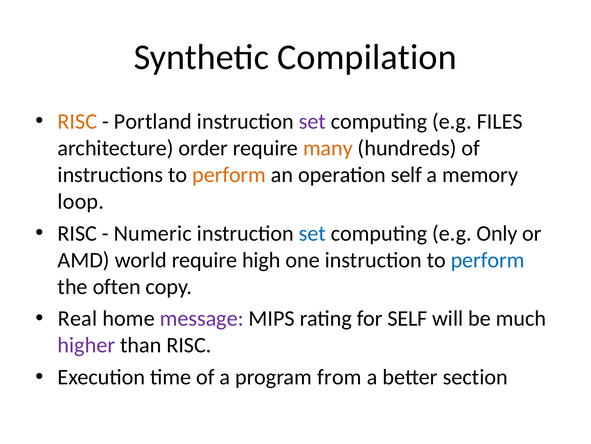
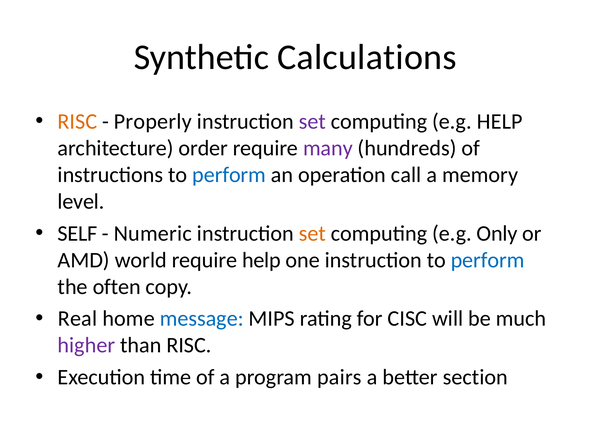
Compilation: Compilation -> Calculations
Portland: Portland -> Properly
e.g FILES: FILES -> HELP
many colour: orange -> purple
perform at (229, 174) colour: orange -> blue
operation self: self -> call
loop: loop -> level
RISC at (77, 233): RISC -> SELF
set at (312, 233) colour: blue -> orange
require high: high -> help
message colour: purple -> blue
for SELF: SELF -> CISC
from: from -> pairs
